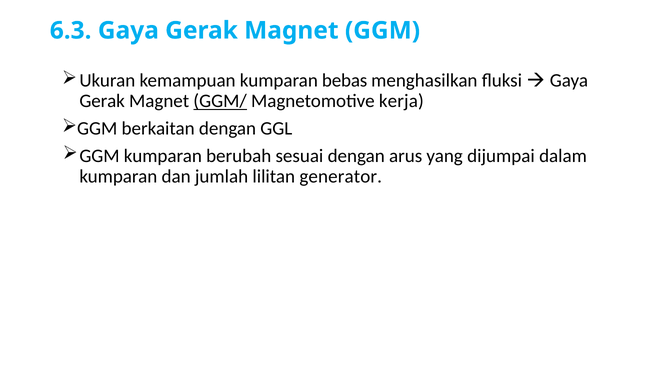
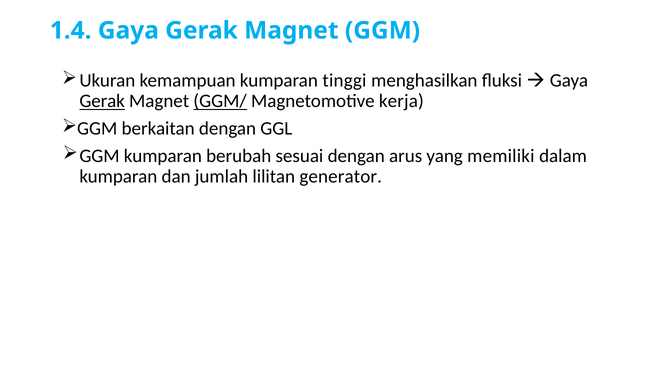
6.3: 6.3 -> 1.4
bebas: bebas -> tinggi
Gerak at (102, 101) underline: none -> present
dijumpai: dijumpai -> memiliki
